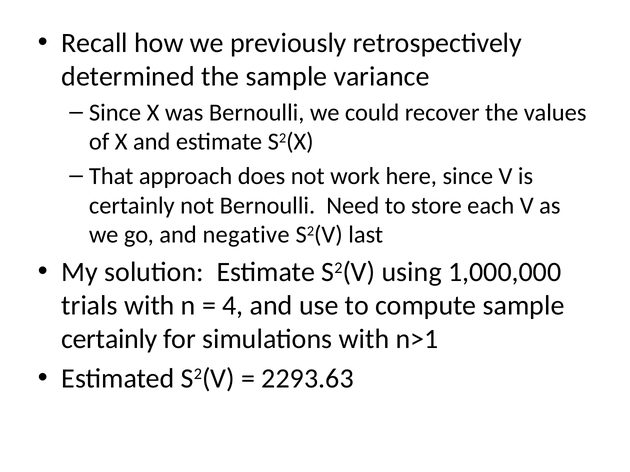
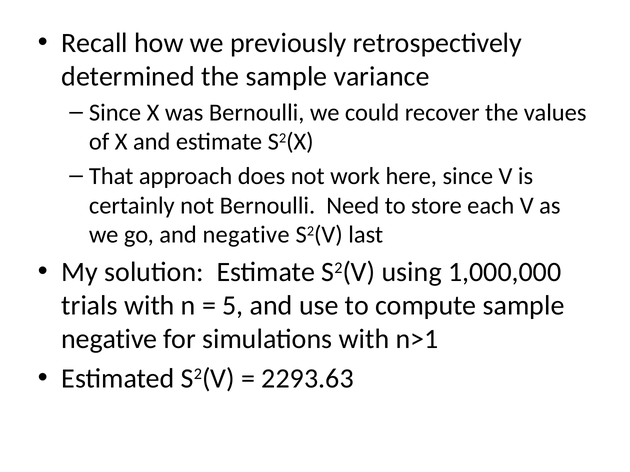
4: 4 -> 5
certainly at (109, 340): certainly -> negative
